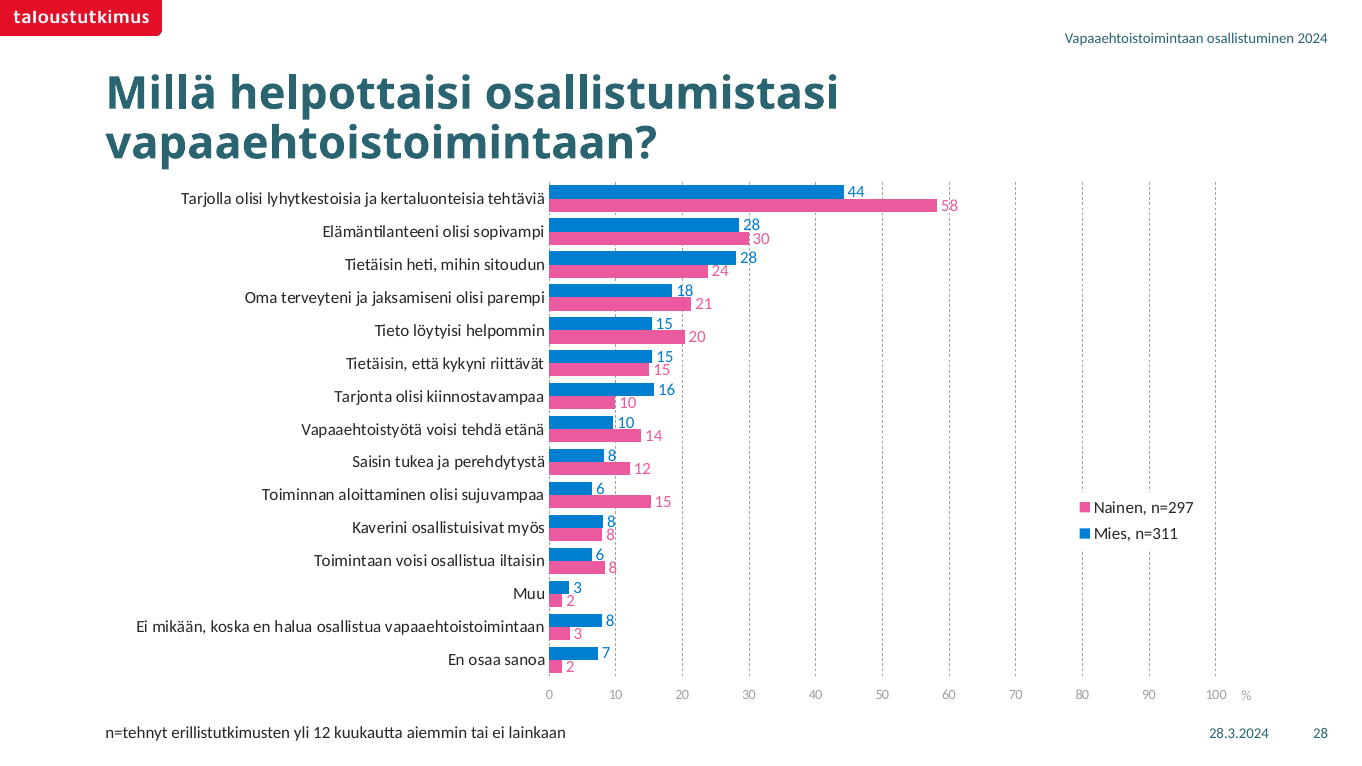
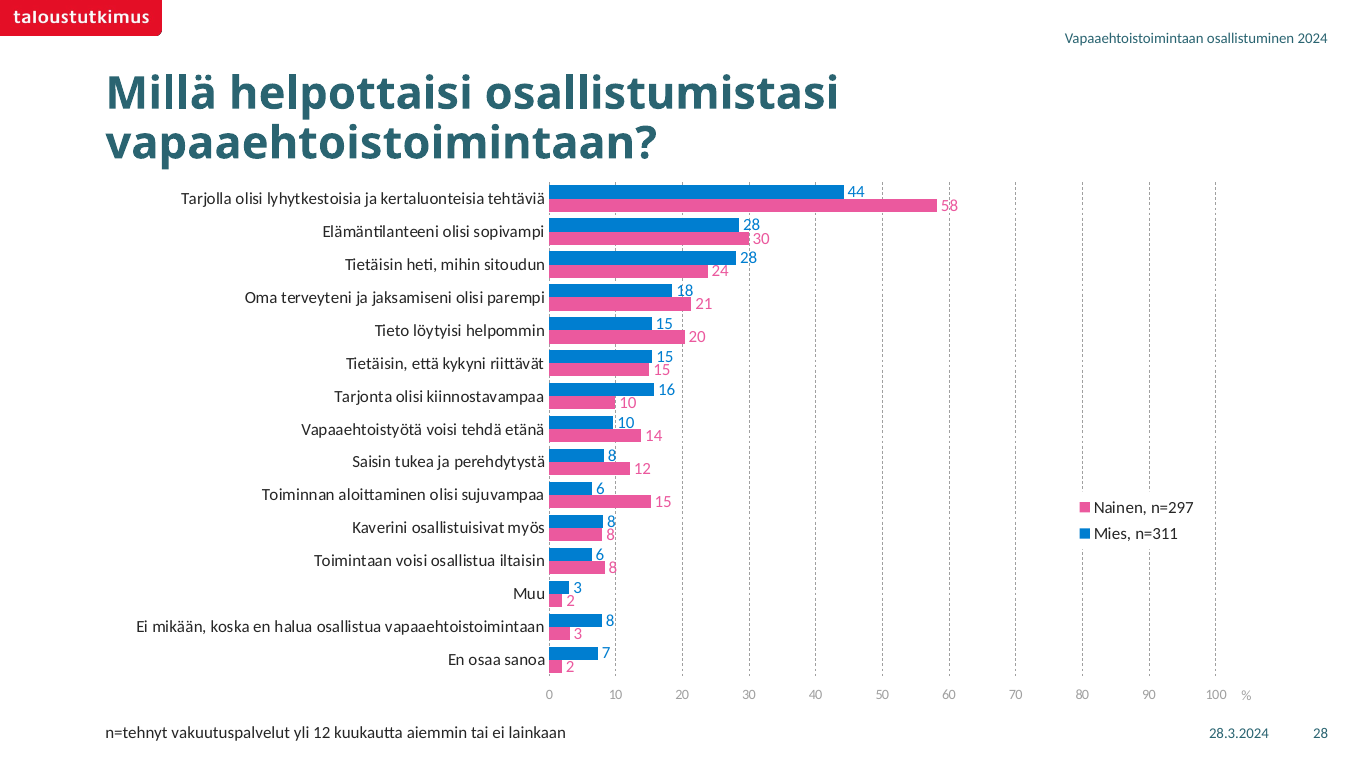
erillistutkimusten: erillistutkimusten -> vakuutuspalvelut
